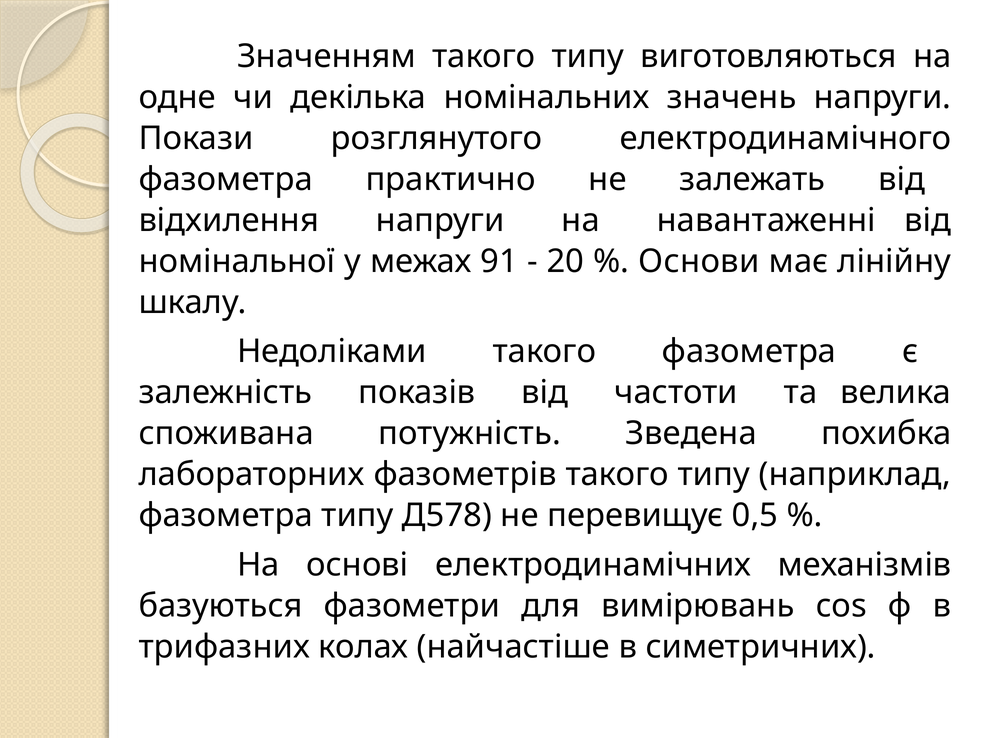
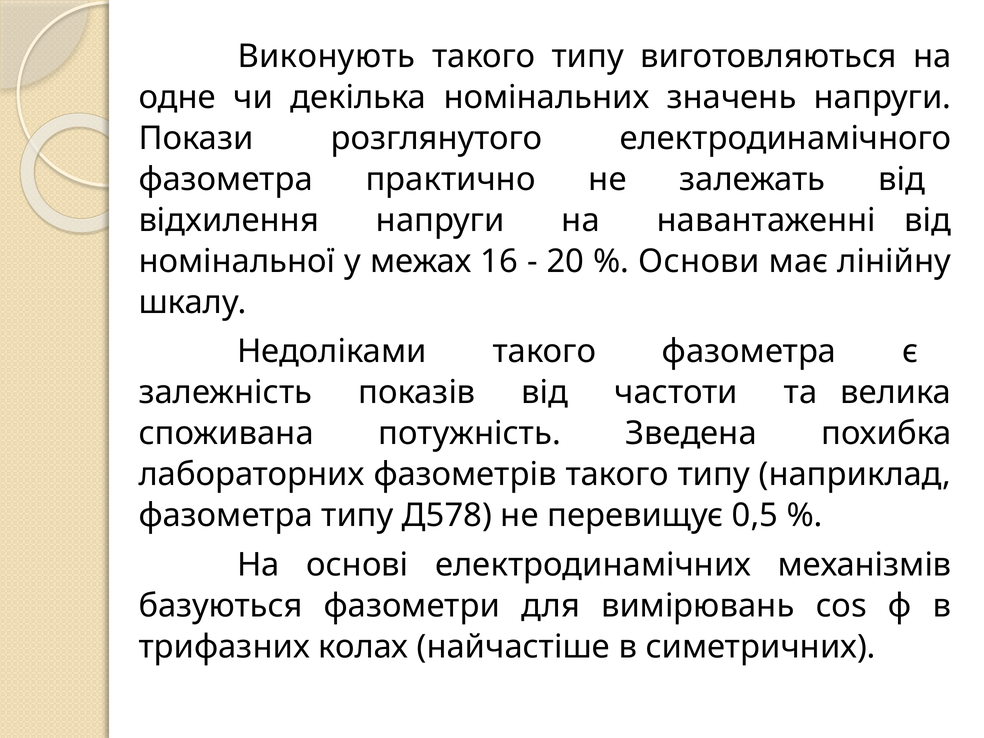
Значенням: Значенням -> Виконують
91: 91 -> 16
